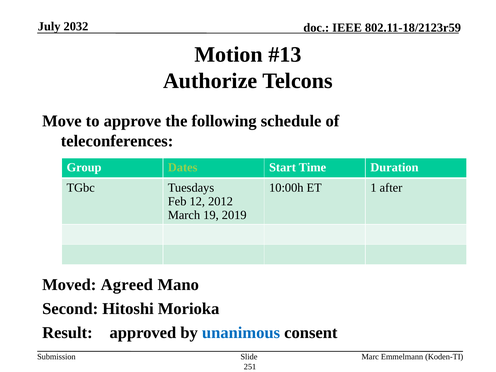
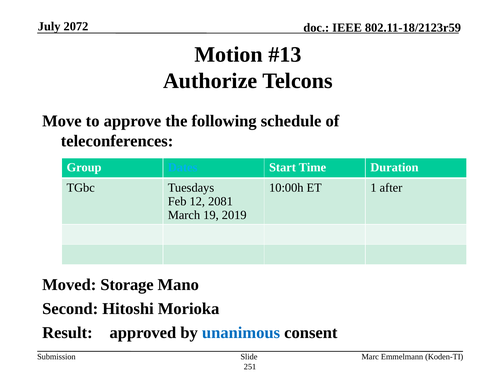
2032: 2032 -> 2072
Dates colour: light green -> light blue
2012: 2012 -> 2081
Agreed: Agreed -> Storage
